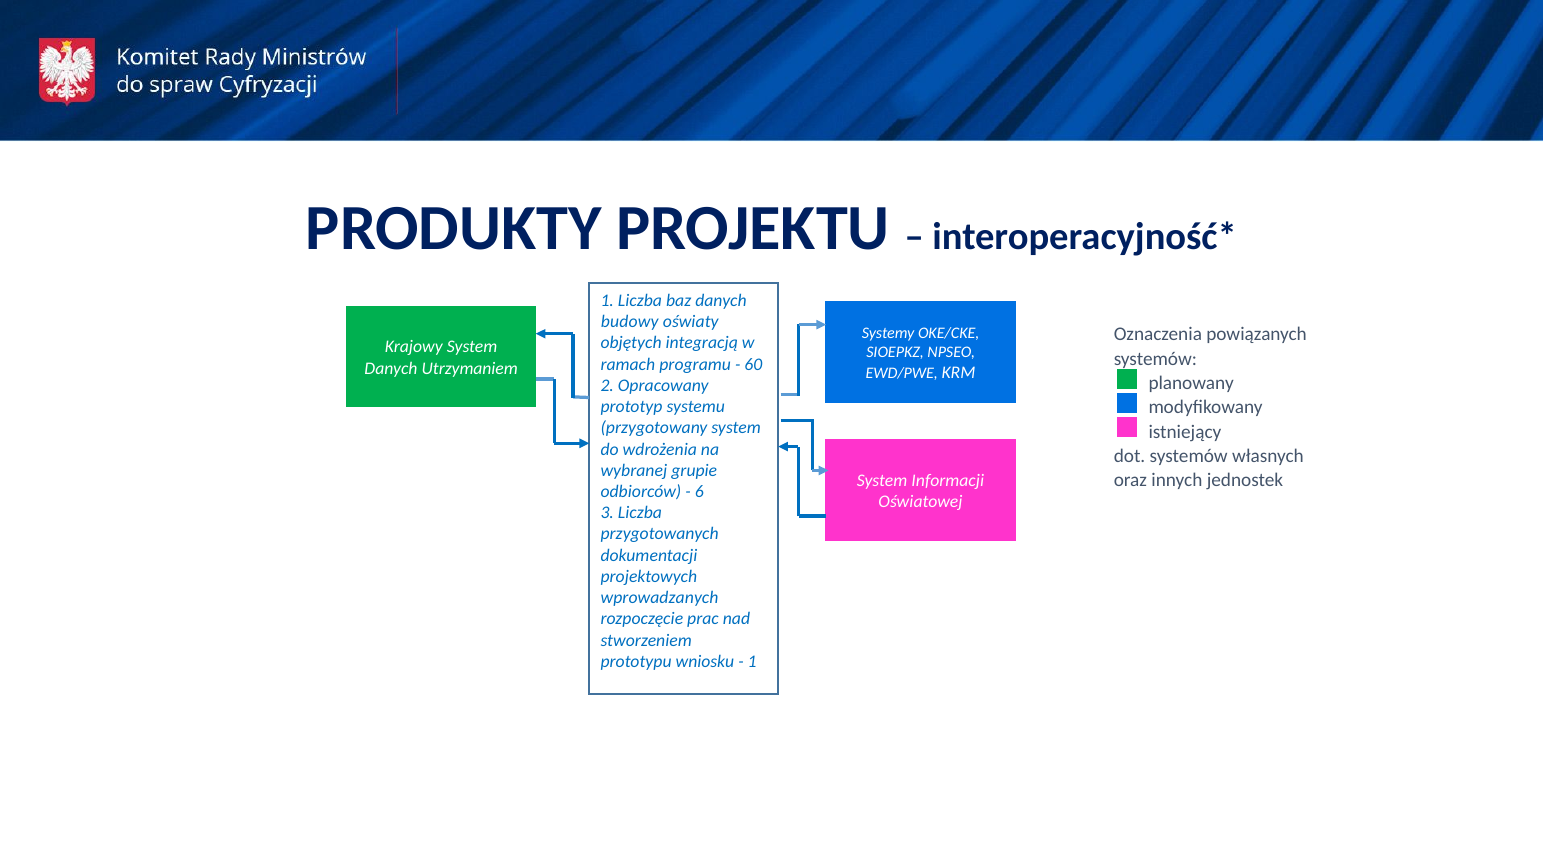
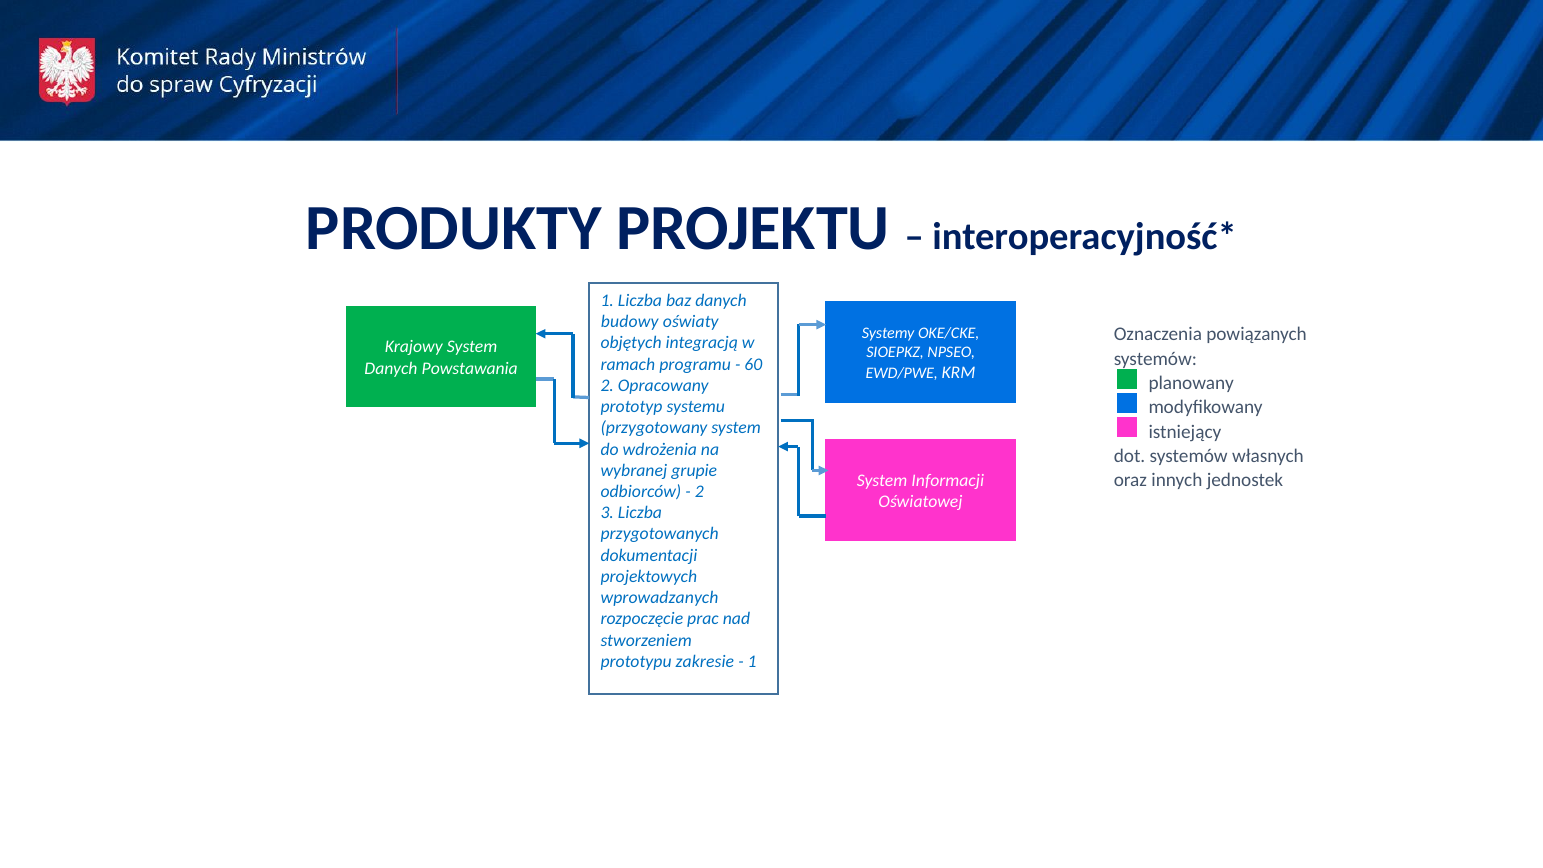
Utrzymaniem: Utrzymaniem -> Powstawania
6 at (699, 492): 6 -> 2
wniosku: wniosku -> zakresie
